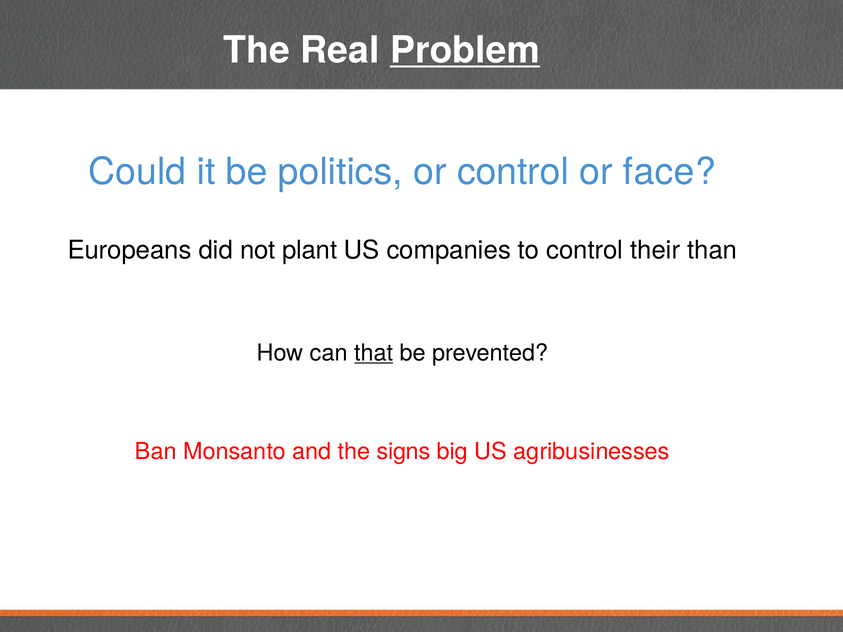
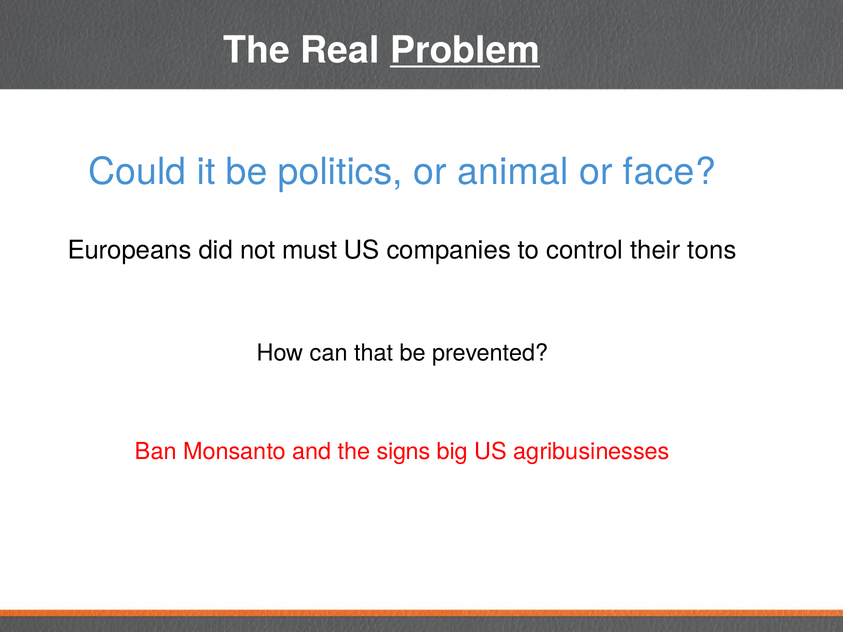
or control: control -> animal
plant: plant -> must
than: than -> tons
that underline: present -> none
